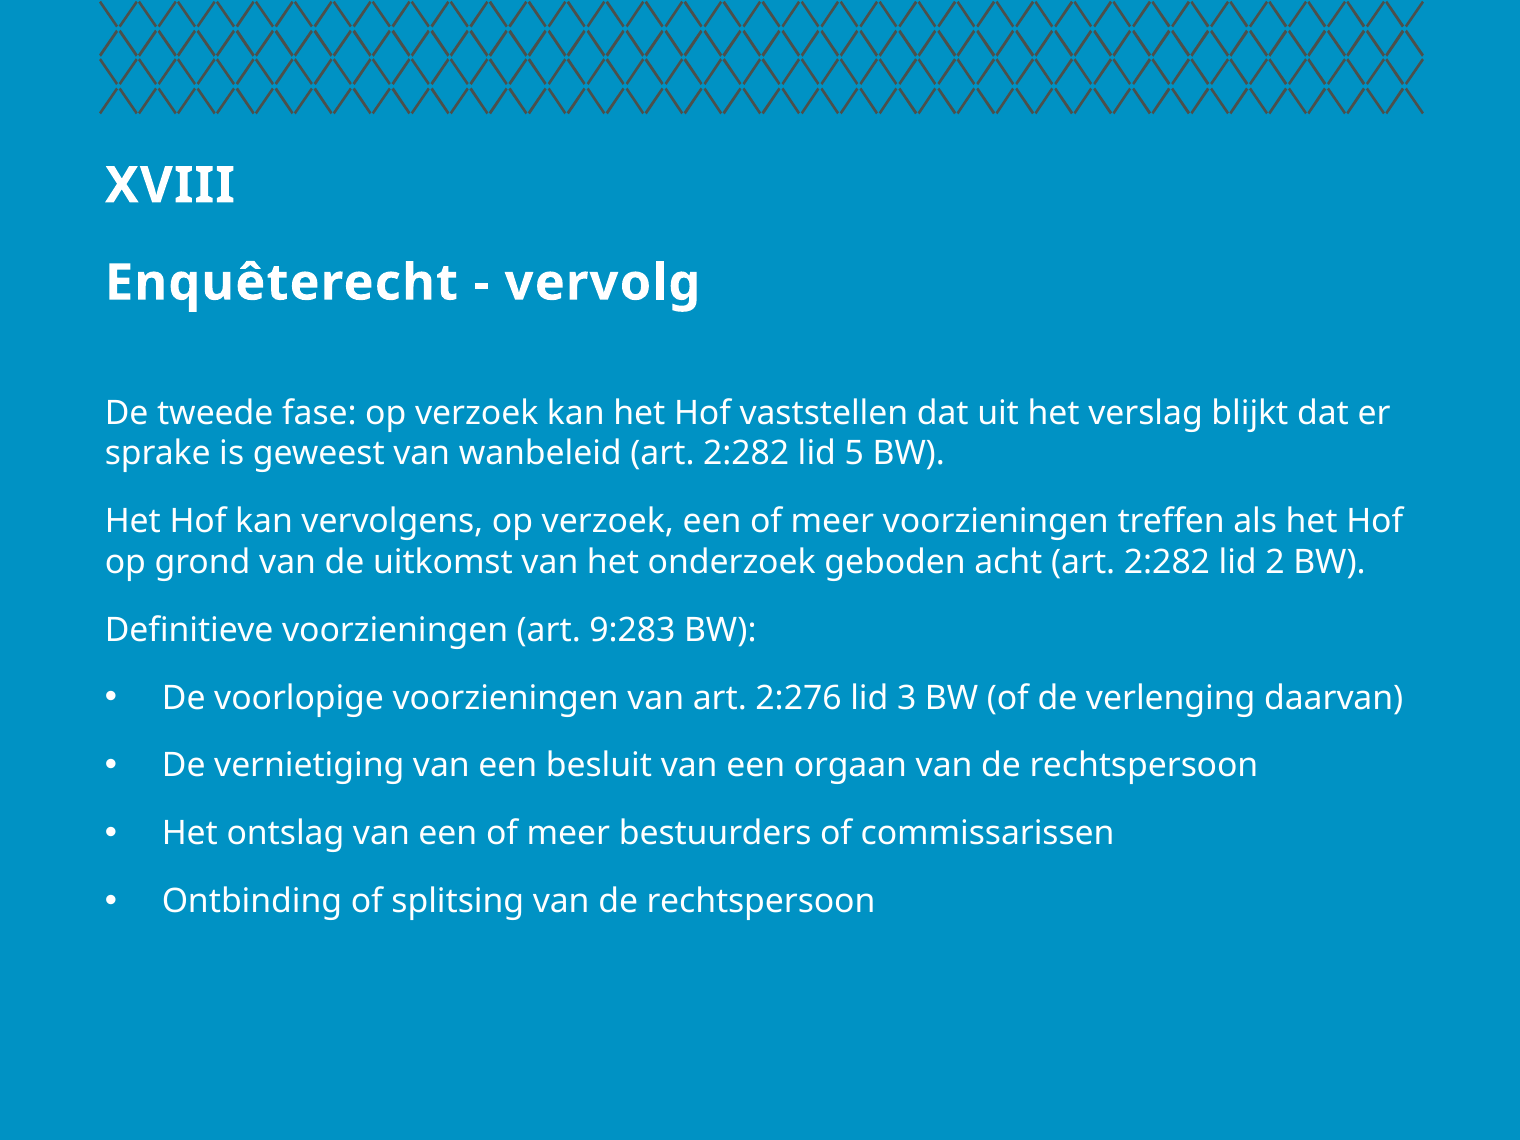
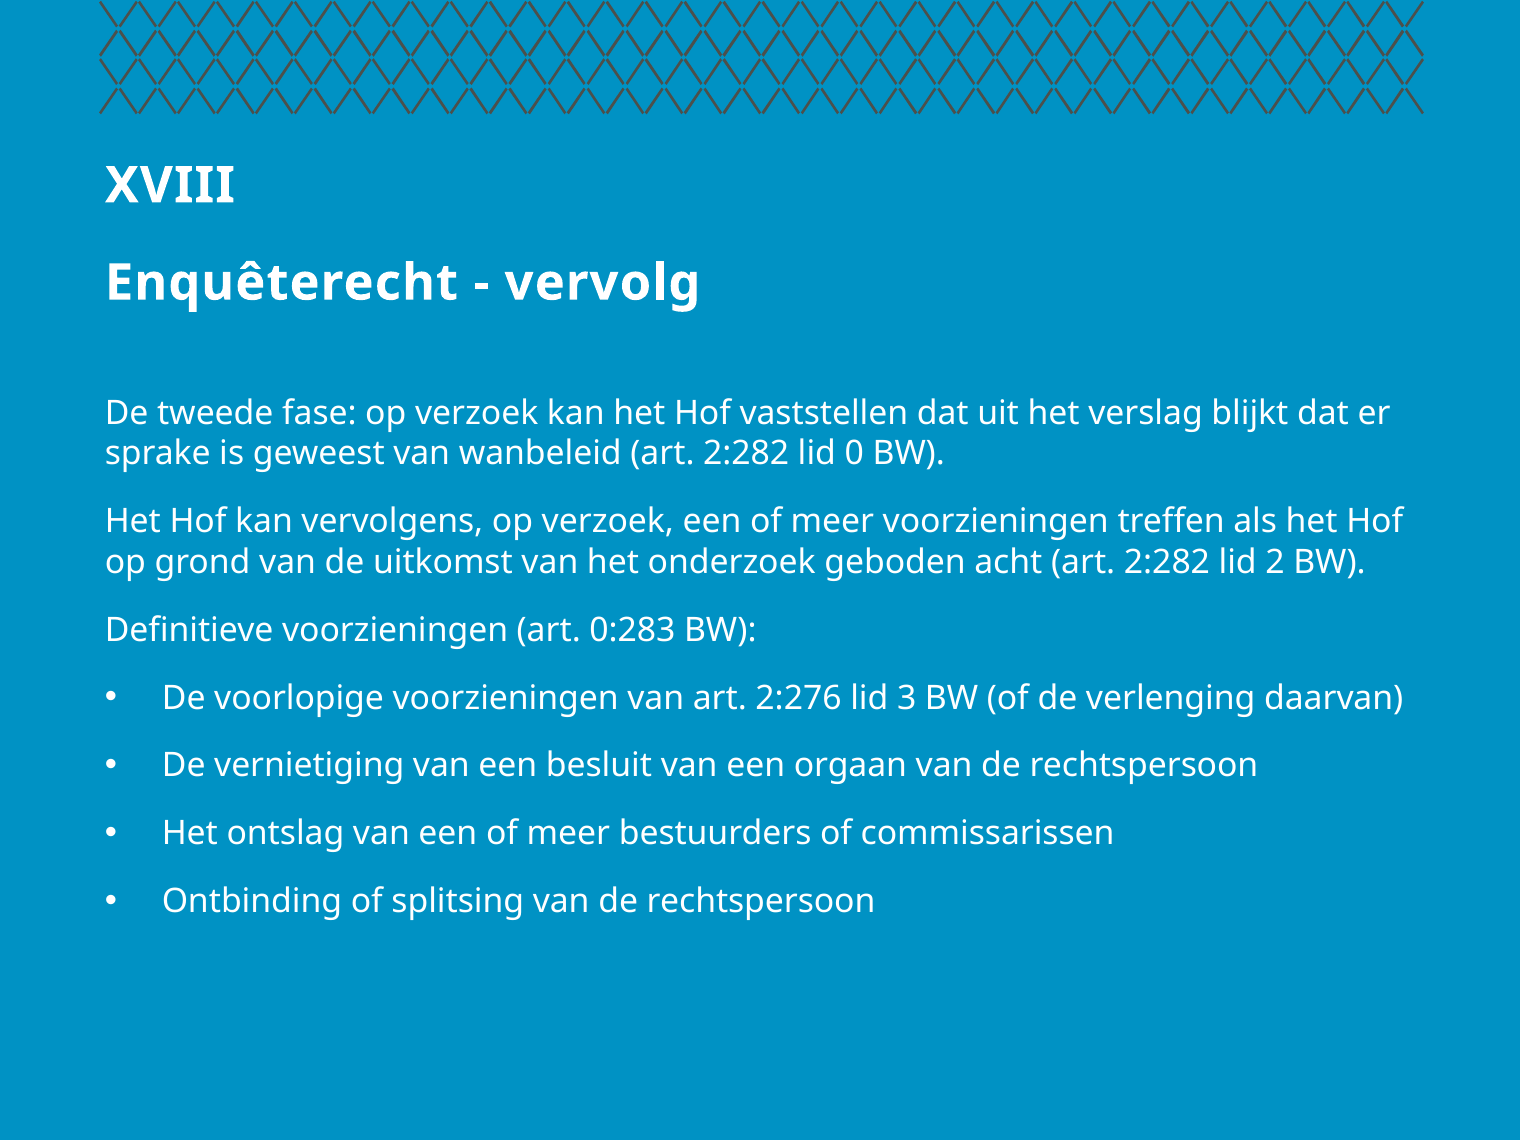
5: 5 -> 0
9:283: 9:283 -> 0:283
